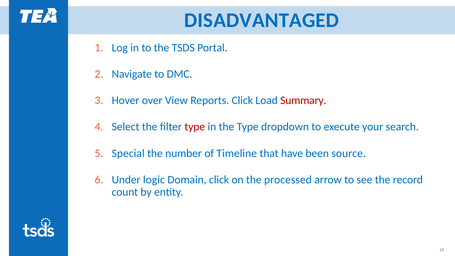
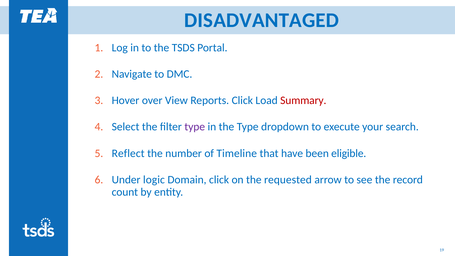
type at (195, 127) colour: red -> purple
Special: Special -> Reflect
source: source -> eligible
processed: processed -> requested
